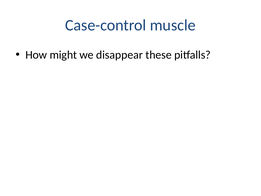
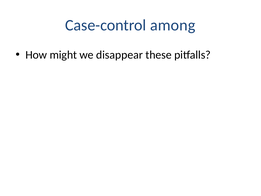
muscle: muscle -> among
